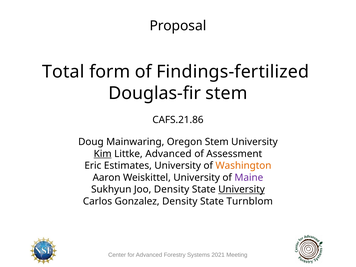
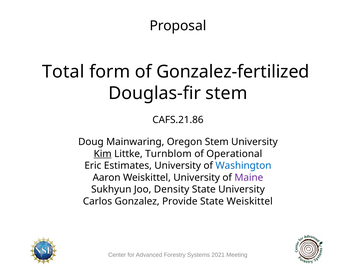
Findings-fertilized: Findings-fertilized -> Gonzalez-fertilized
Littke Advanced: Advanced -> Turnblom
Assessment: Assessment -> Operational
Washington colour: orange -> blue
University at (242, 189) underline: present -> none
Gonzalez Density: Density -> Provide
State Turnblom: Turnblom -> Weiskittel
